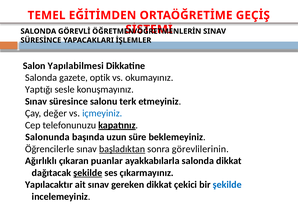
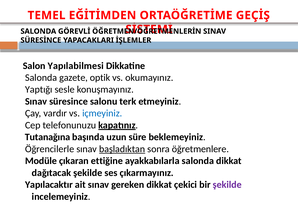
değer: değer -> vardır
Salonunda: Salonunda -> Tutanağına
görevlilerinin: görevlilerinin -> öğretmenlere
Ağırlıklı: Ağırlıklı -> Modüle
puanlar: puanlar -> ettiğine
şekilde at (88, 173) underline: present -> none
şekilde at (227, 185) colour: blue -> purple
